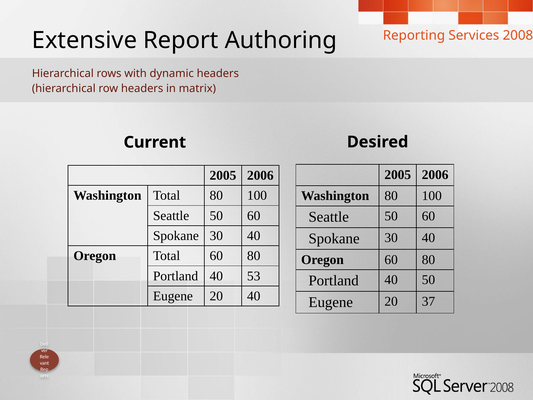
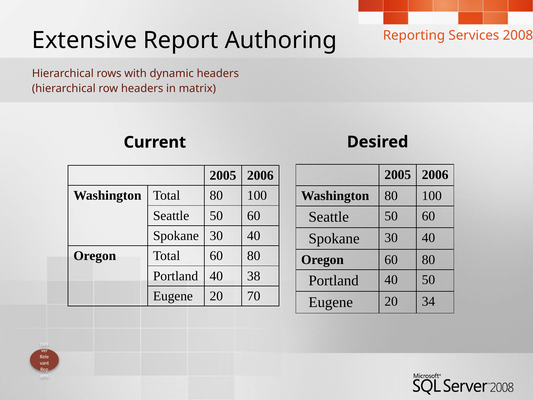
53: 53 -> 38
20 40: 40 -> 70
37: 37 -> 34
